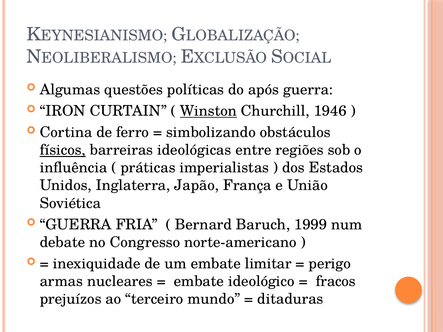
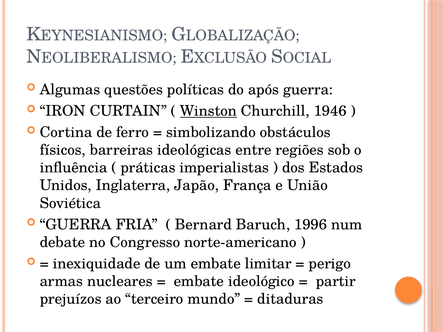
físicos underline: present -> none
1999: 1999 -> 1996
fracos: fracos -> partir
